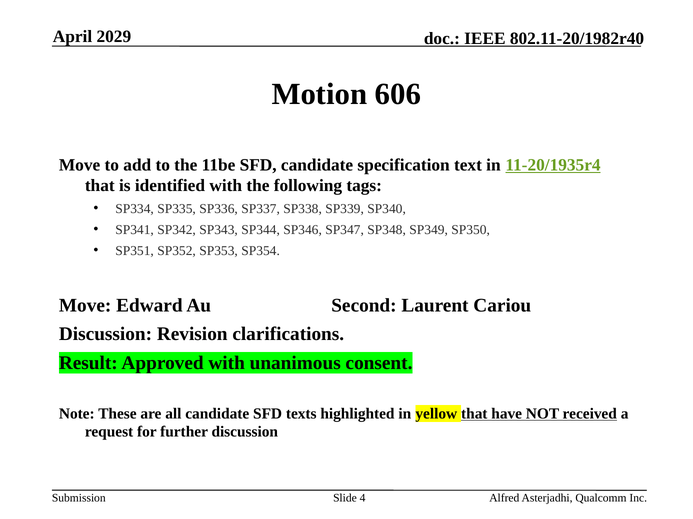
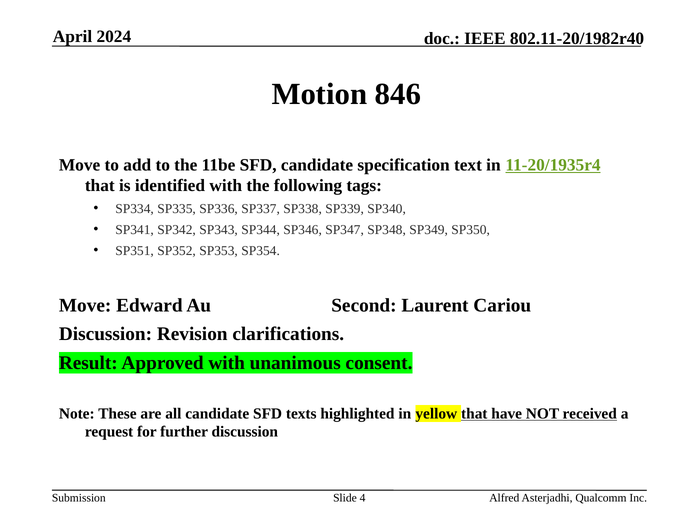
2029: 2029 -> 2024
606: 606 -> 846
